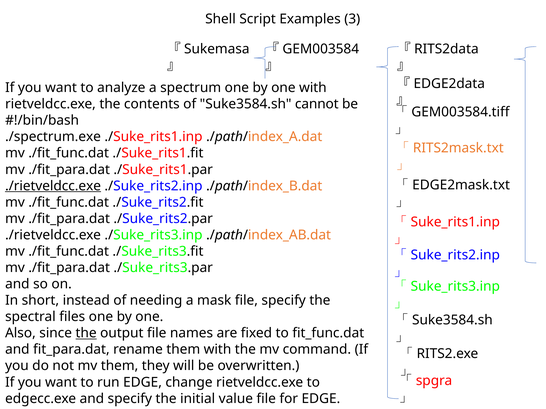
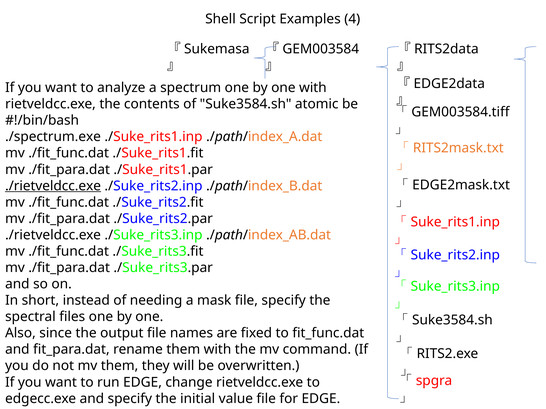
3: 3 -> 4
cannot: cannot -> atomic
the at (86, 334) underline: present -> none
